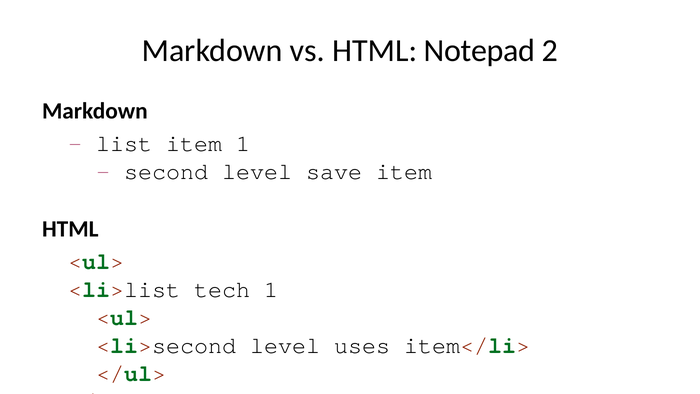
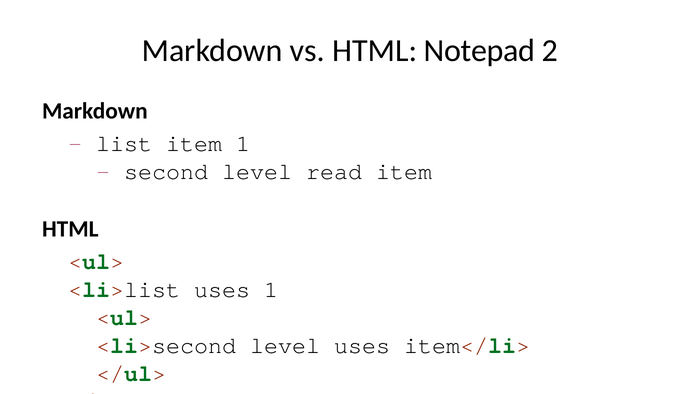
save: save -> read
<li>list tech: tech -> uses
